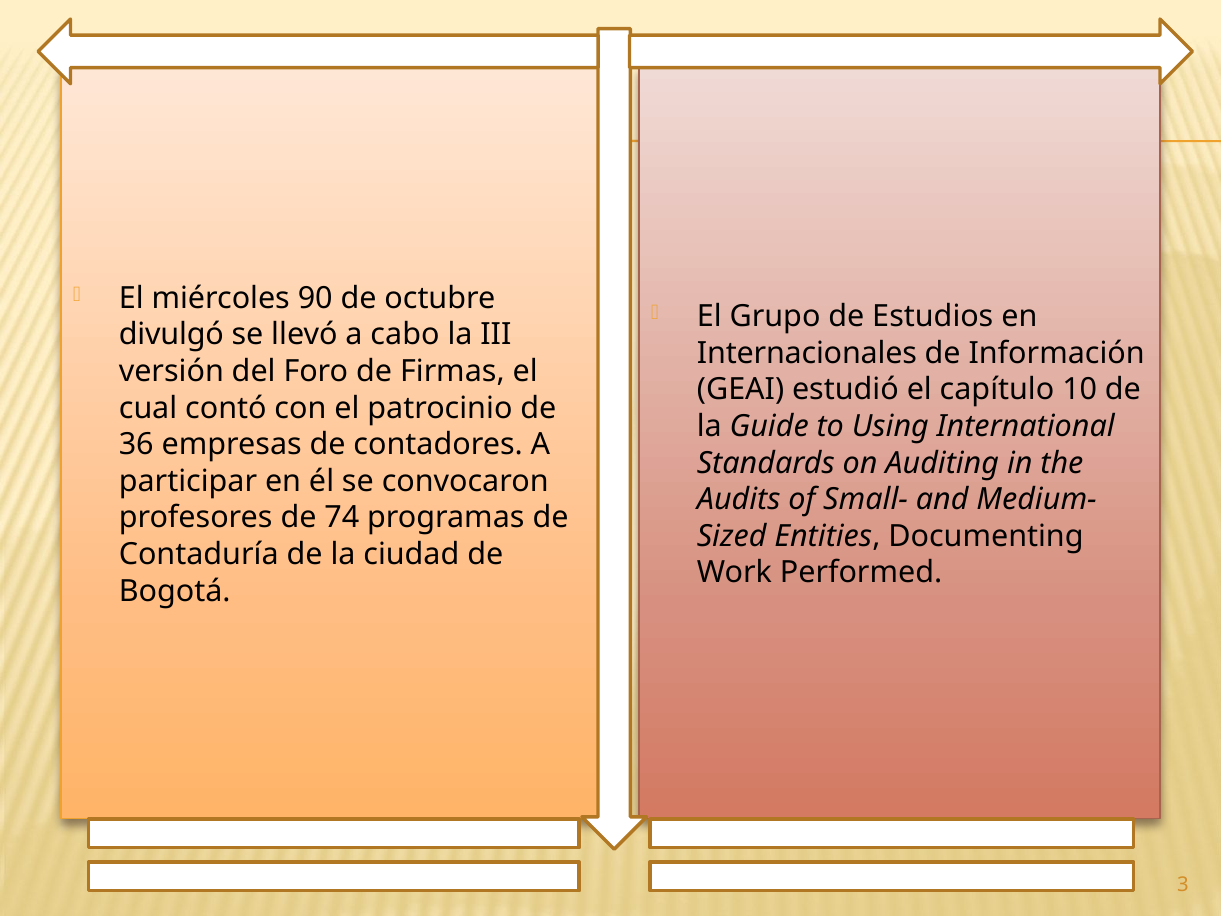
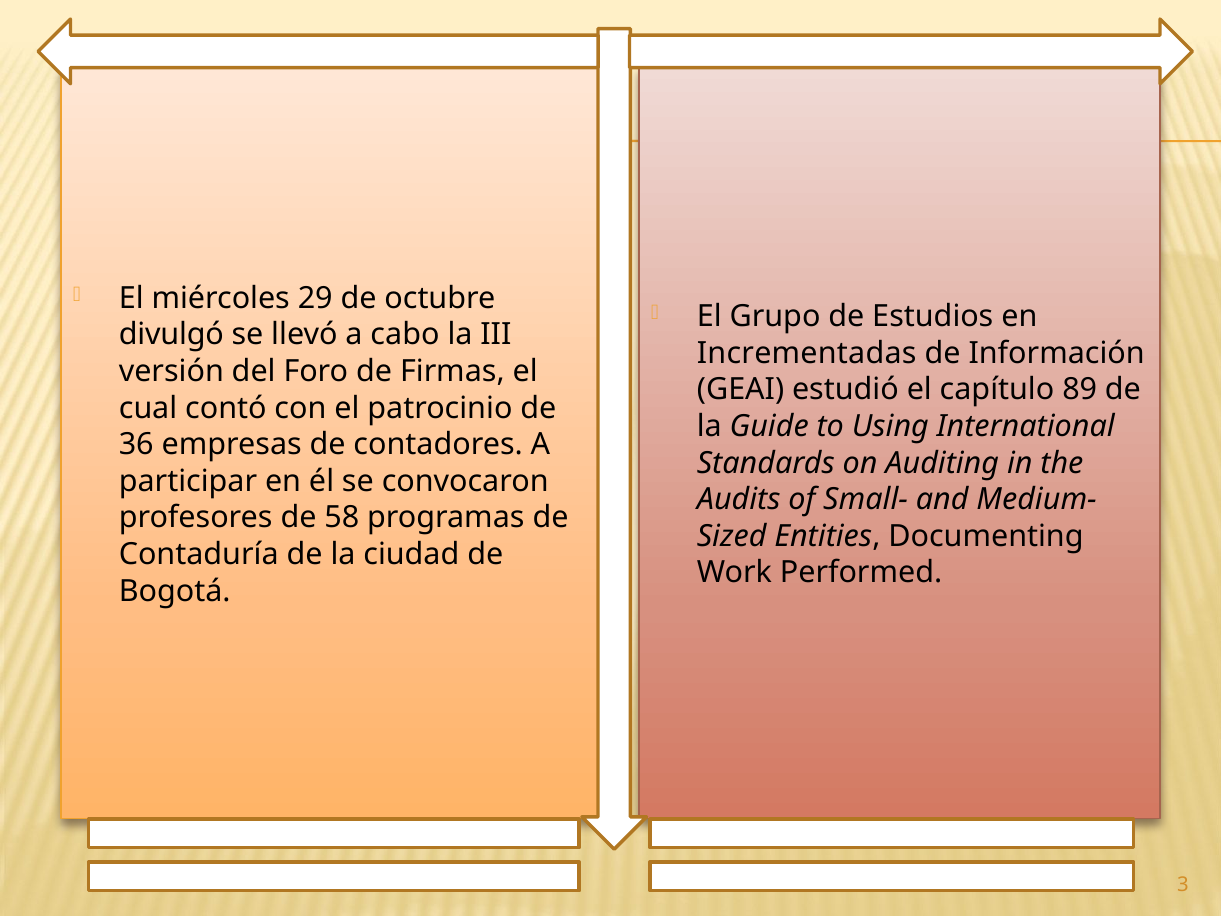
90: 90 -> 29
Internacionales: Internacionales -> Incrementadas
10: 10 -> 89
74: 74 -> 58
